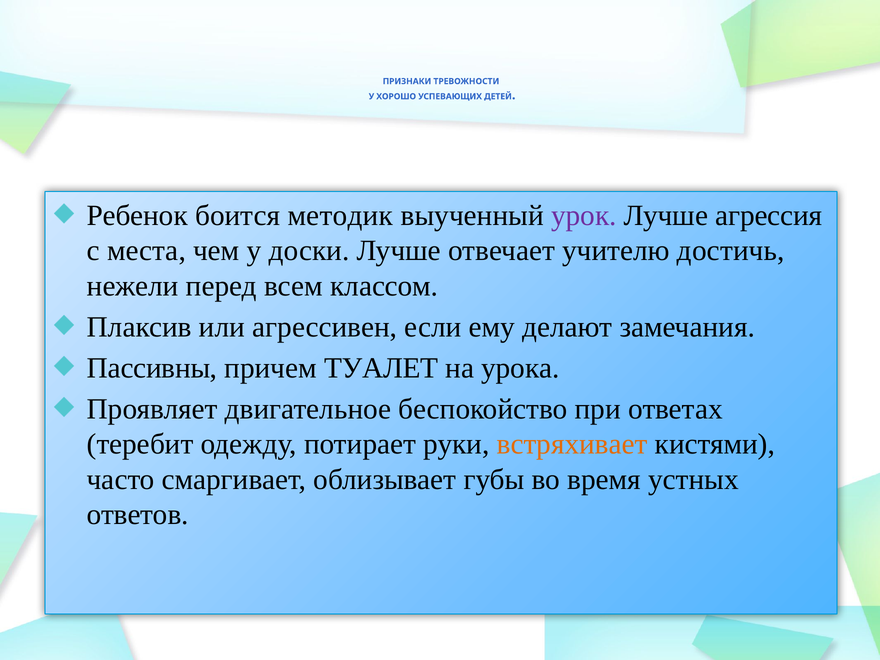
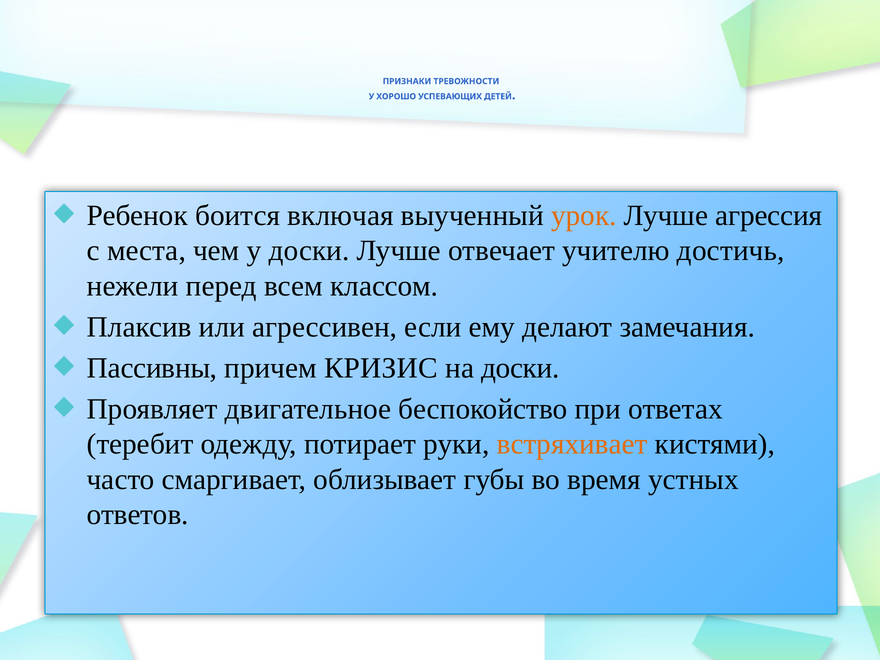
методик: методик -> включая
урок colour: purple -> orange
ТУАЛЕТ: ТУАЛЕТ -> КРИЗИС
на урока: урока -> доски
